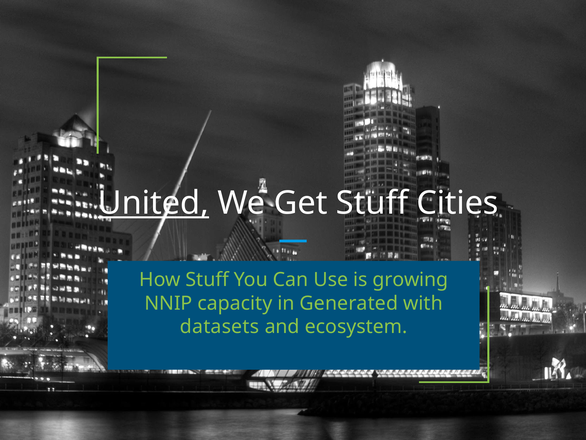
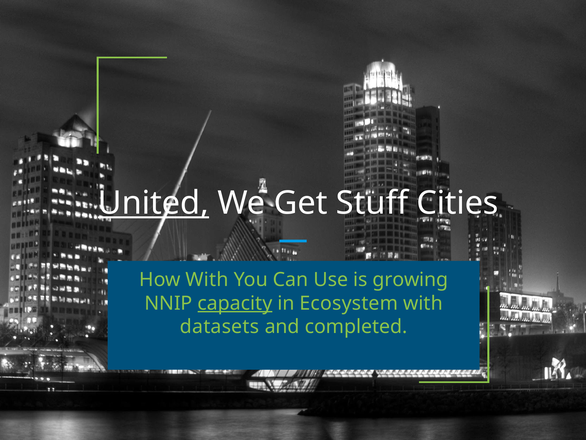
How Stuff: Stuff -> With
capacity underline: none -> present
Generated: Generated -> Ecosystem
ecosystem: ecosystem -> completed
